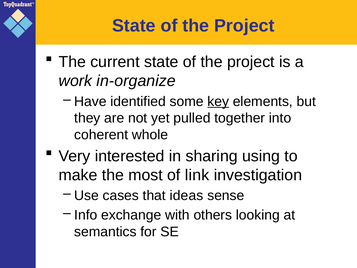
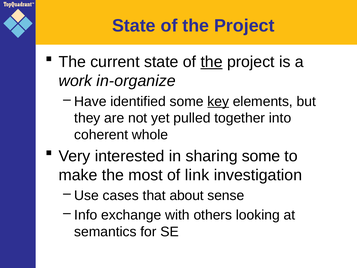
the at (212, 62) underline: none -> present
sharing using: using -> some
ideas: ideas -> about
